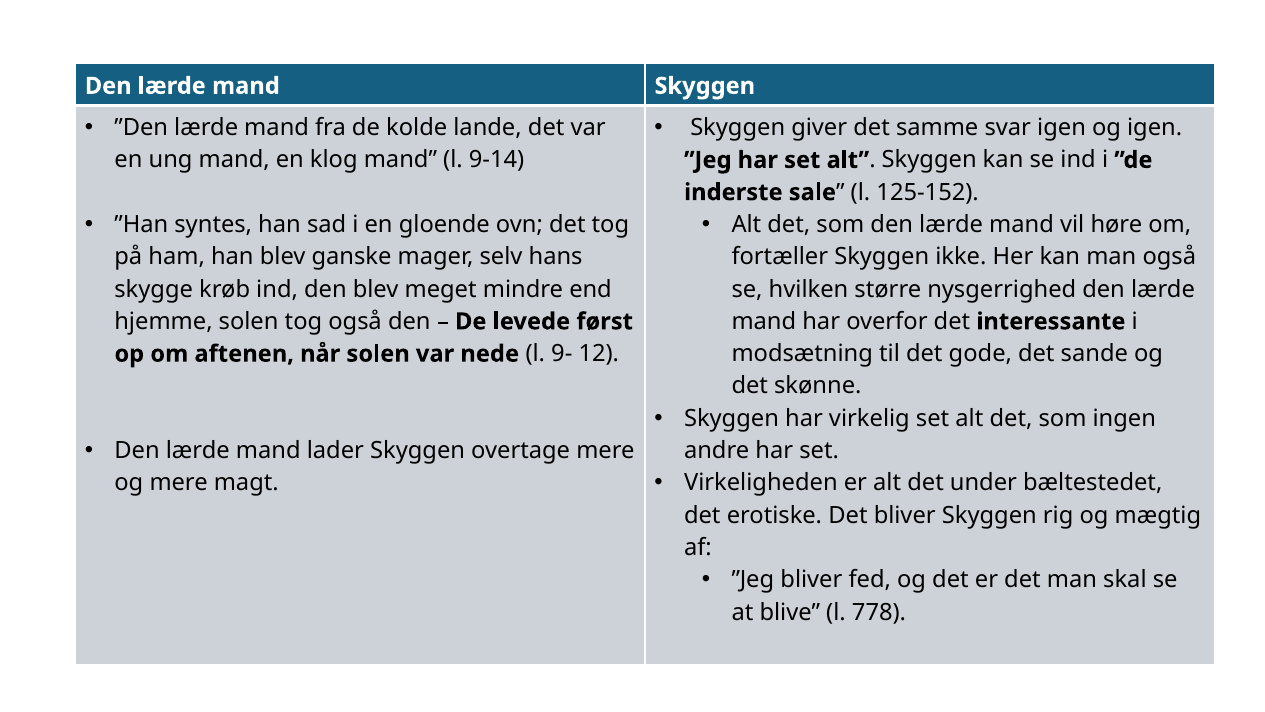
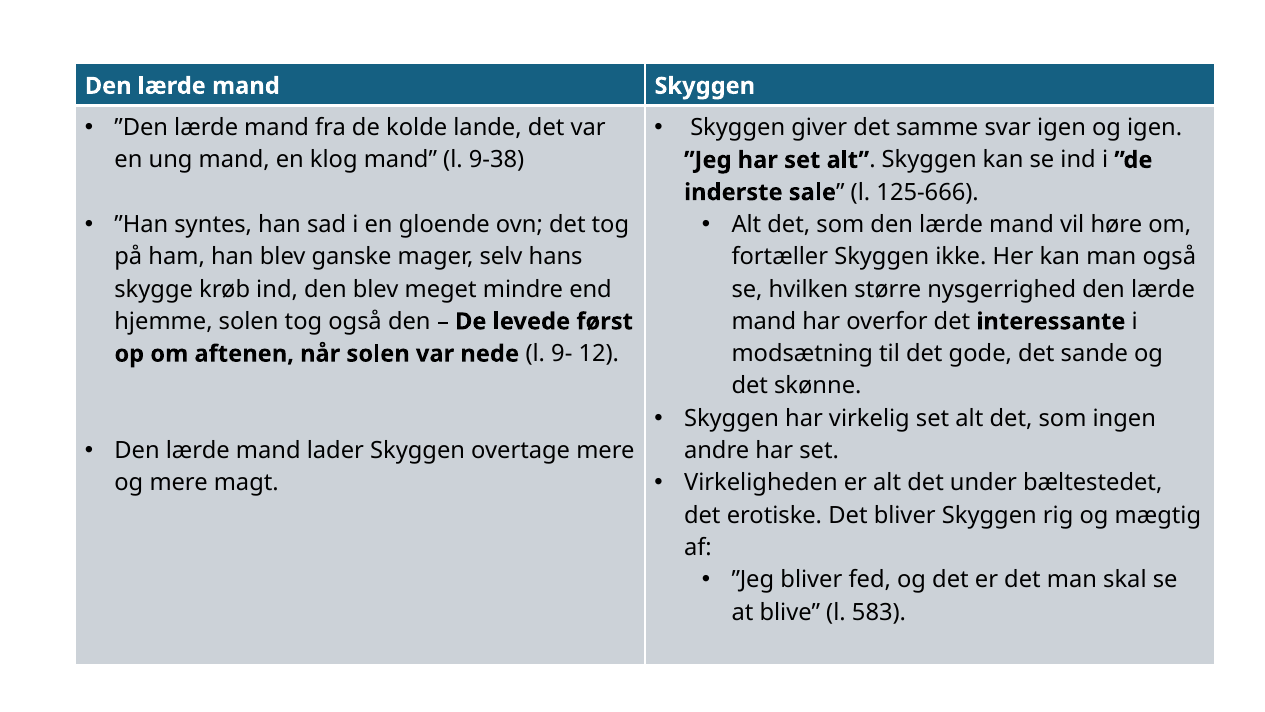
9-14: 9-14 -> 9-38
125-152: 125-152 -> 125-666
778: 778 -> 583
